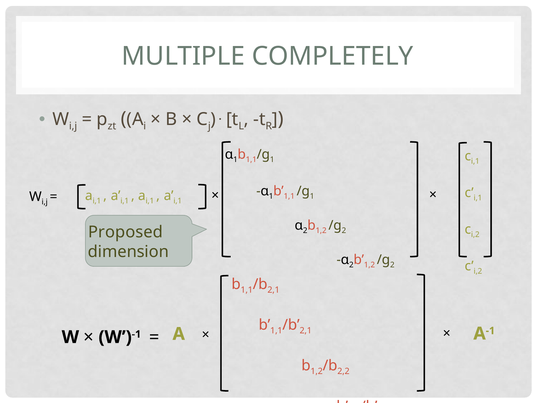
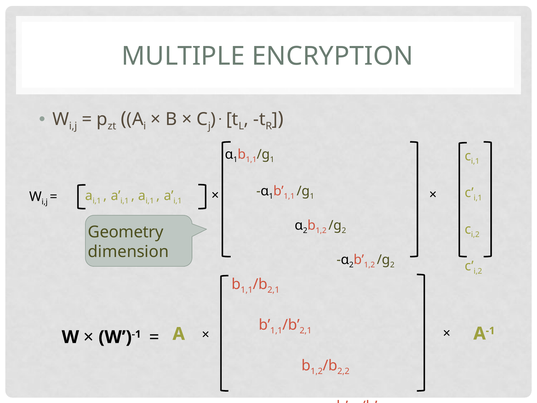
COMPLETELY: COMPLETELY -> ENCRYPTION
Proposed: Proposed -> Geometry
